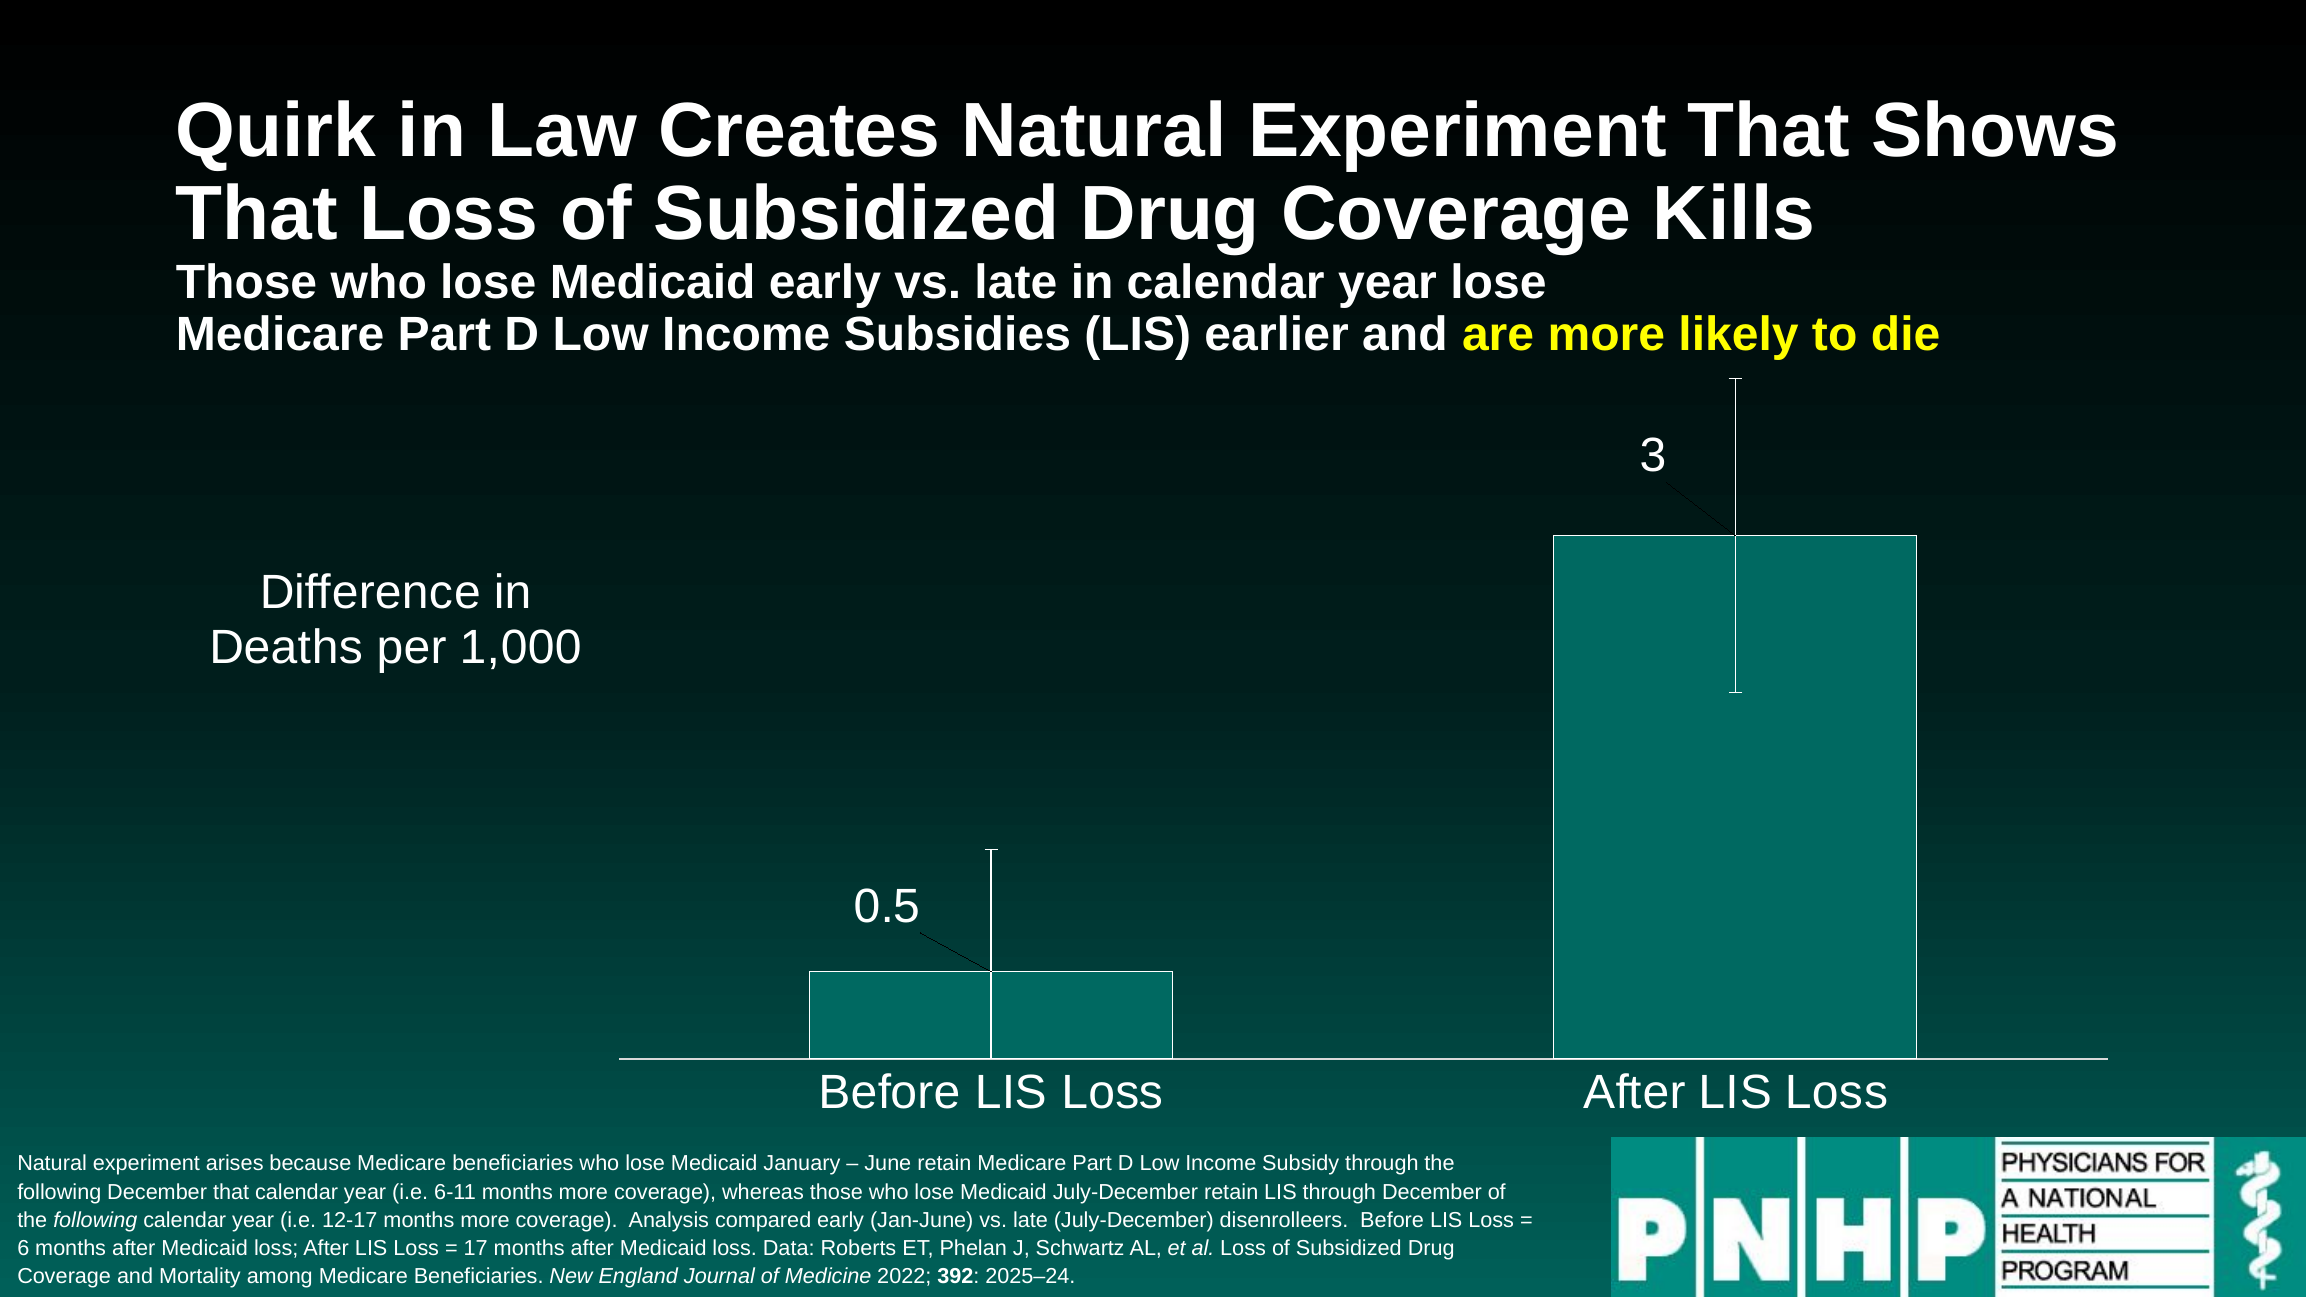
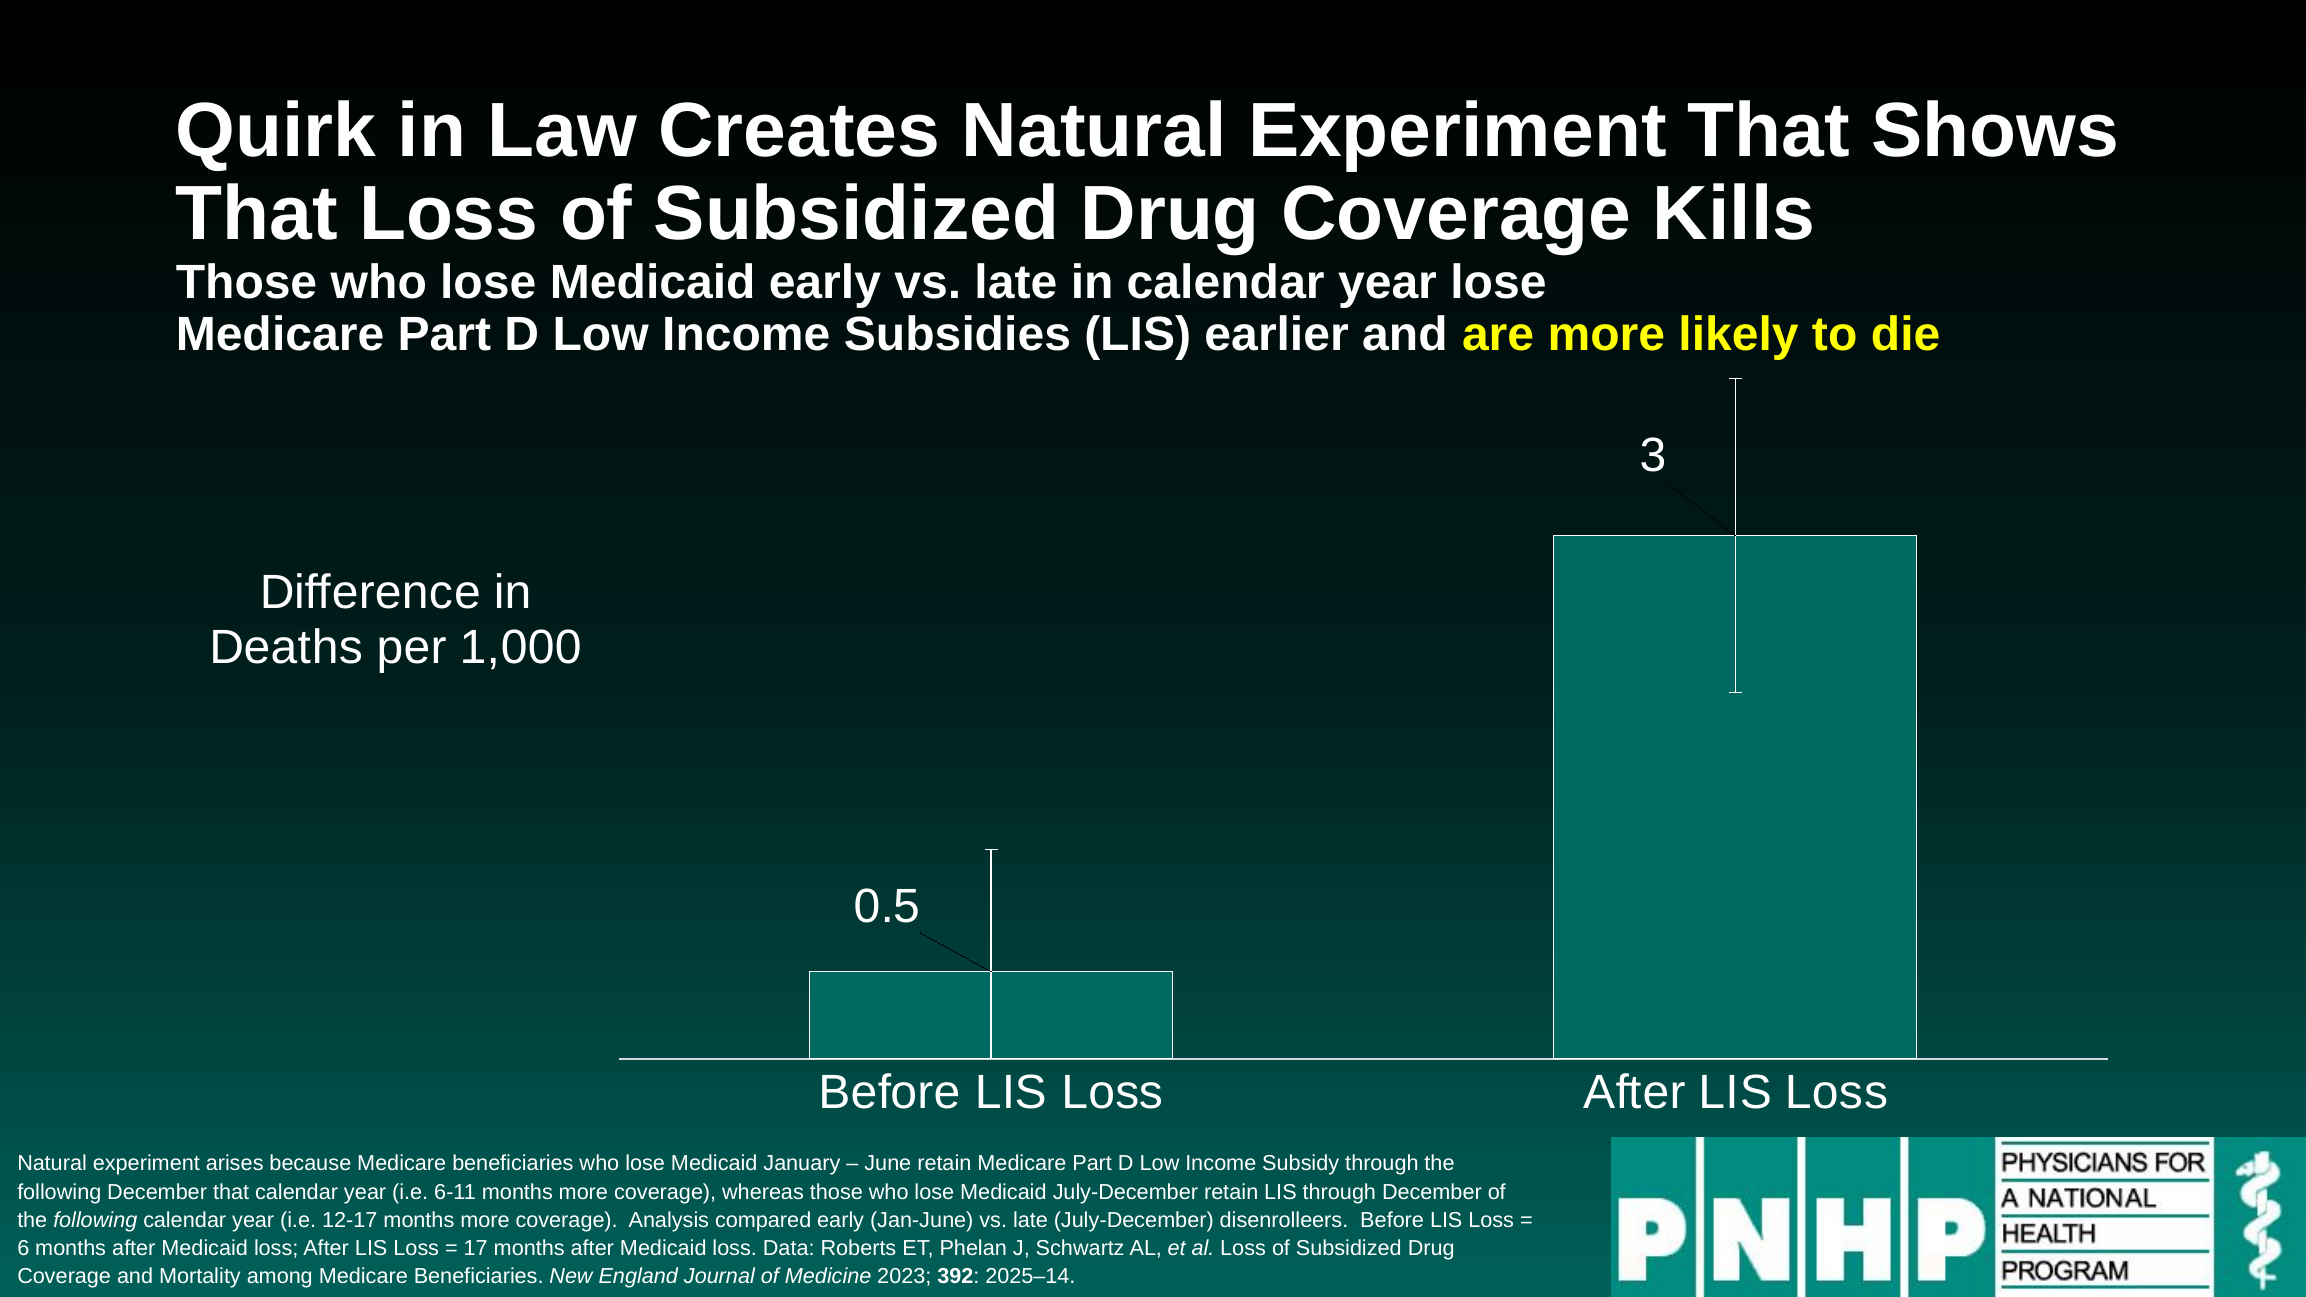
2022: 2022 -> 2023
2025–24: 2025–24 -> 2025–14
